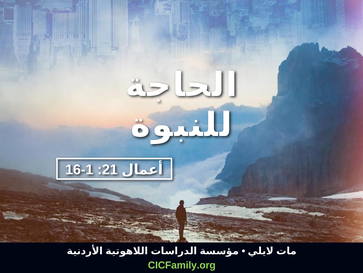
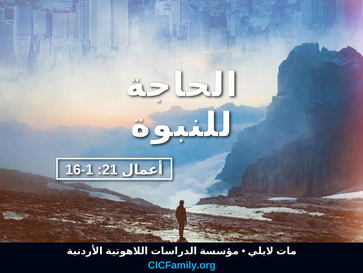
CICFamily.org colour: light green -> light blue
